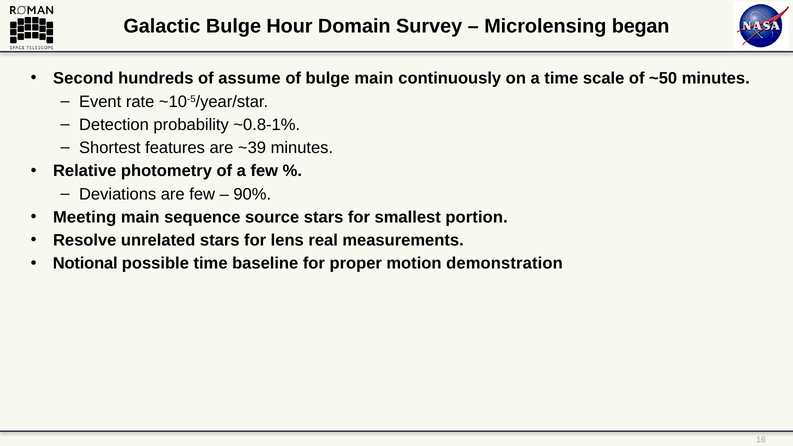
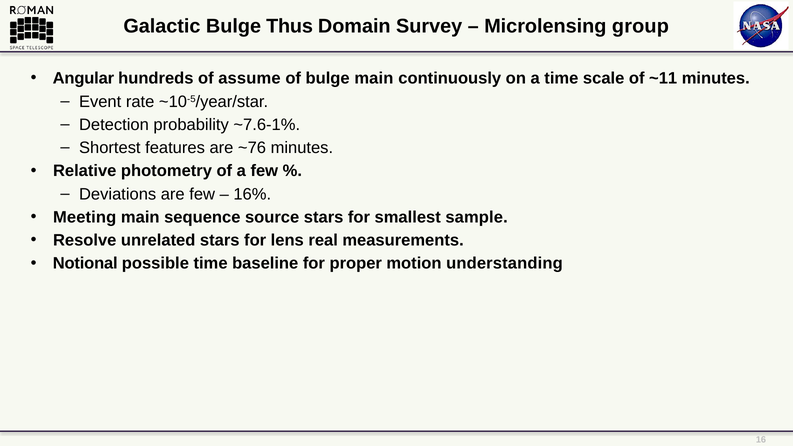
Hour: Hour -> Thus
began: began -> group
Second: Second -> Angular
~50: ~50 -> ~11
~0.8-1%: ~0.8-1% -> ~7.6-1%
~39: ~39 -> ~76
90%: 90% -> 16%
portion: portion -> sample
demonstration: demonstration -> understanding
